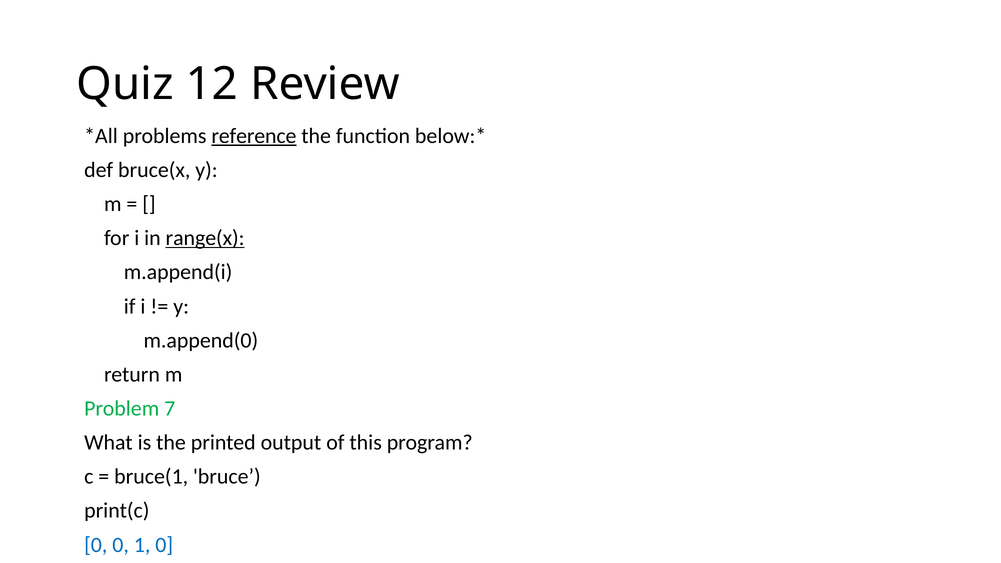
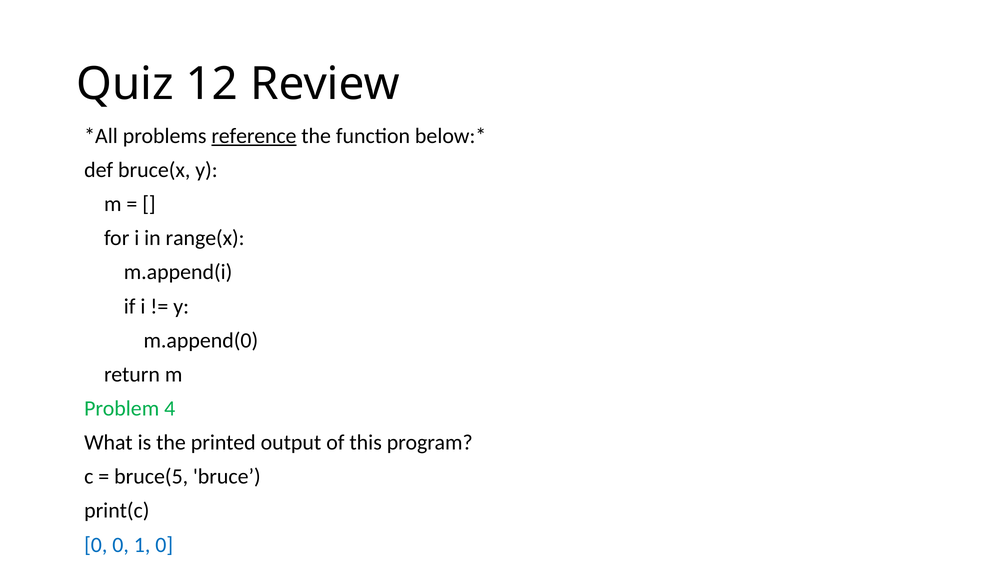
range(x underline: present -> none
7: 7 -> 4
bruce(1: bruce(1 -> bruce(5
